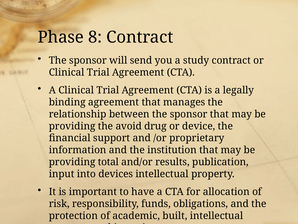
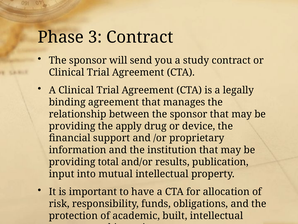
8: 8 -> 3
avoid: avoid -> apply
devices: devices -> mutual
